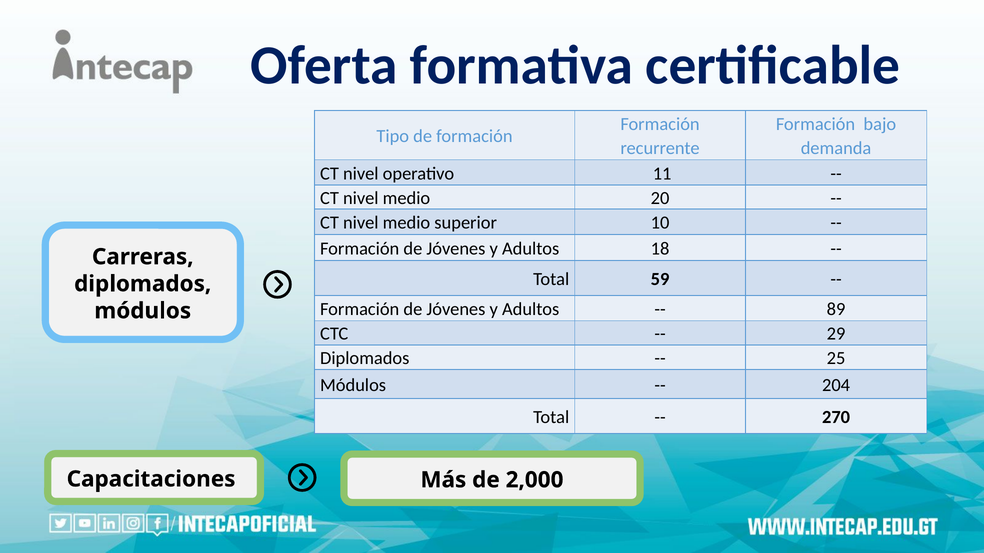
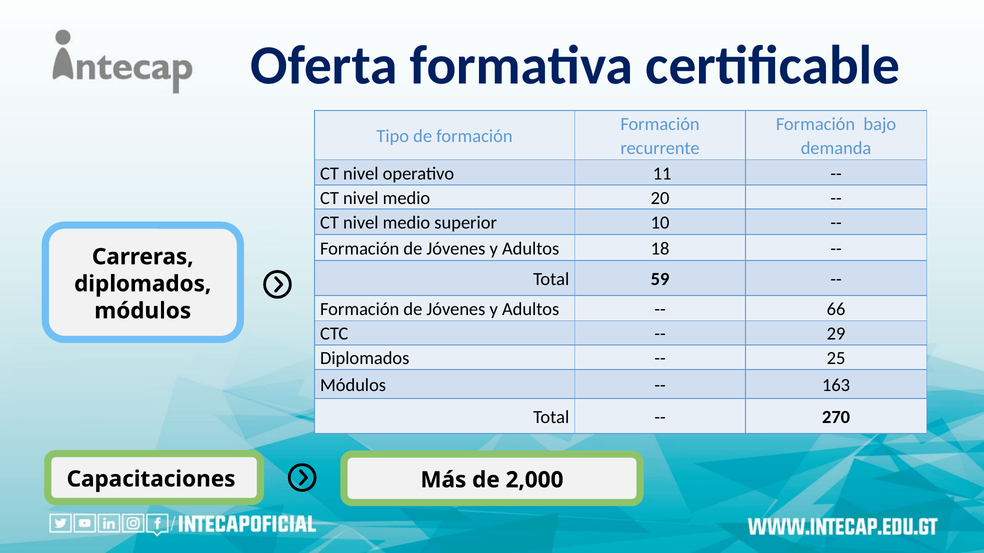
89: 89 -> 66
204: 204 -> 163
